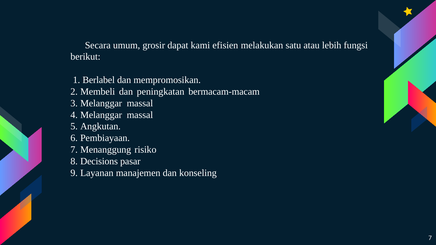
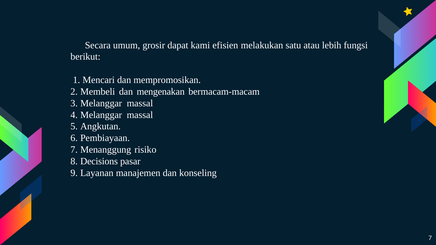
Berlabel: Berlabel -> Mencari
peningkatan: peningkatan -> mengenakan
